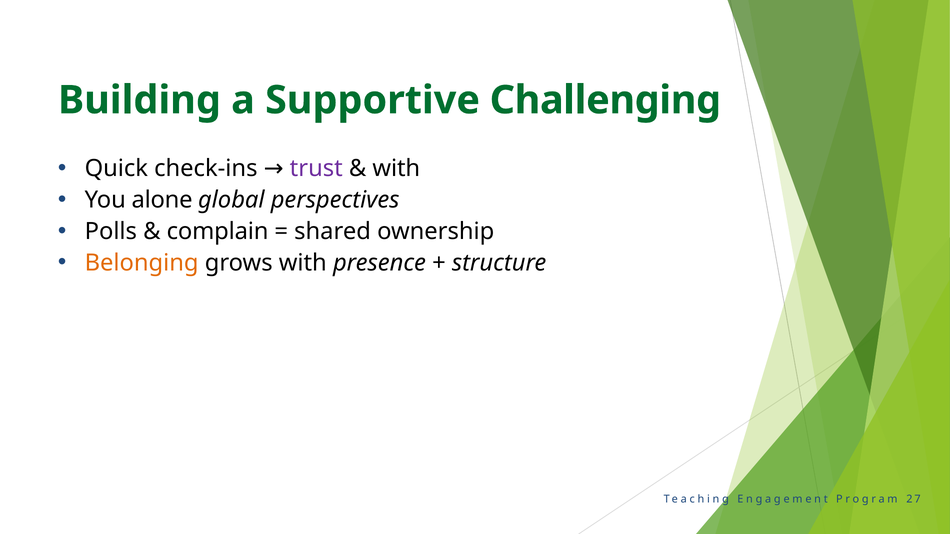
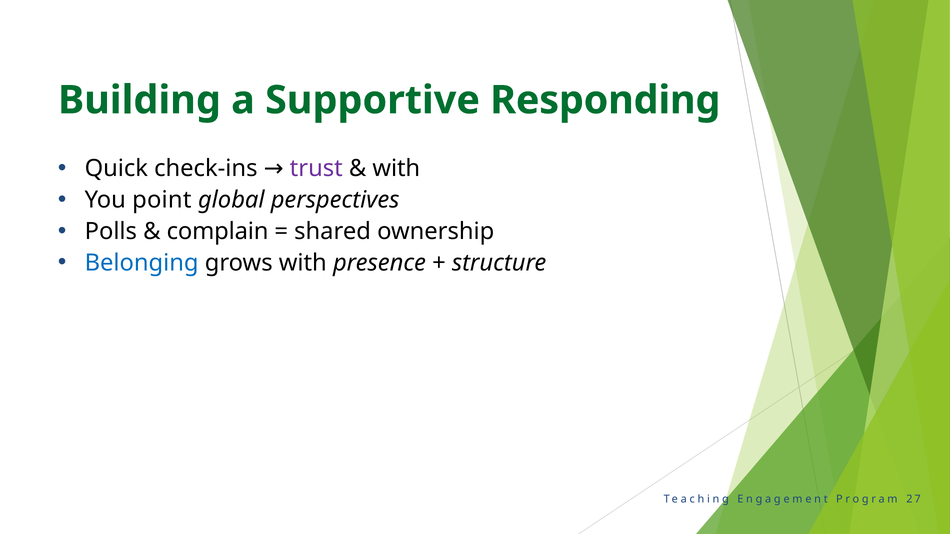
Challenging: Challenging -> Responding
alone: alone -> point
Belonging colour: orange -> blue
